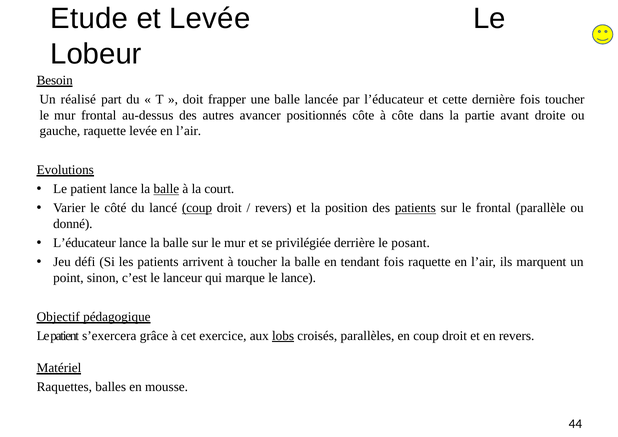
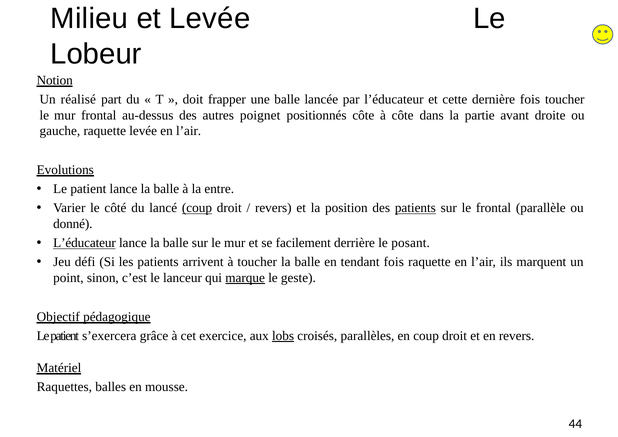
Etude: Etude -> Milieu
Besoin: Besoin -> Notion
avancer: avancer -> poignet
balle at (166, 189) underline: present -> none
court: court -> entre
L’éducateur at (85, 243) underline: none -> present
privilégiée: privilégiée -> facilement
marque underline: none -> present
le lance: lance -> geste
